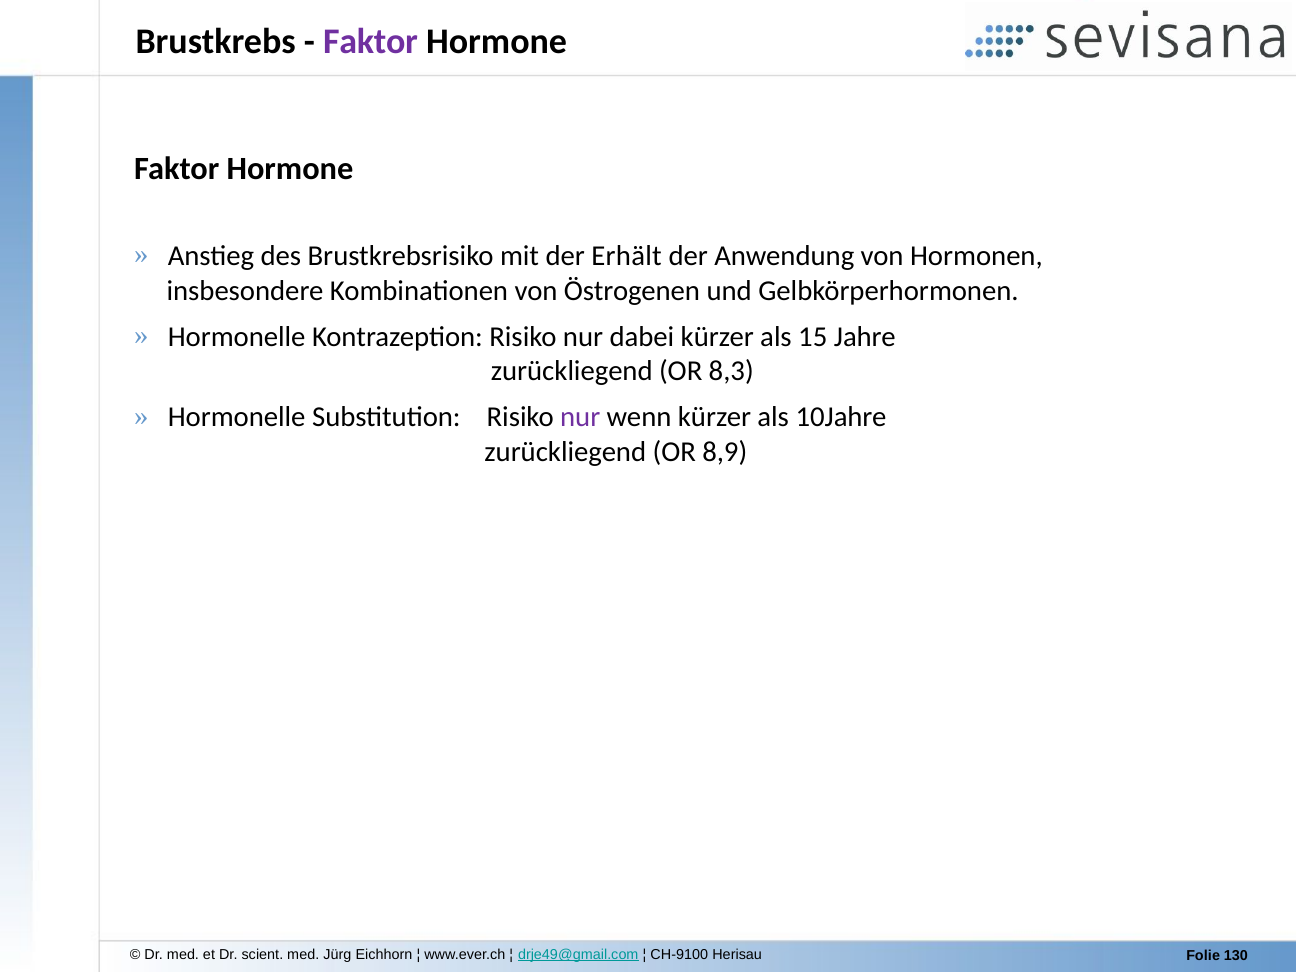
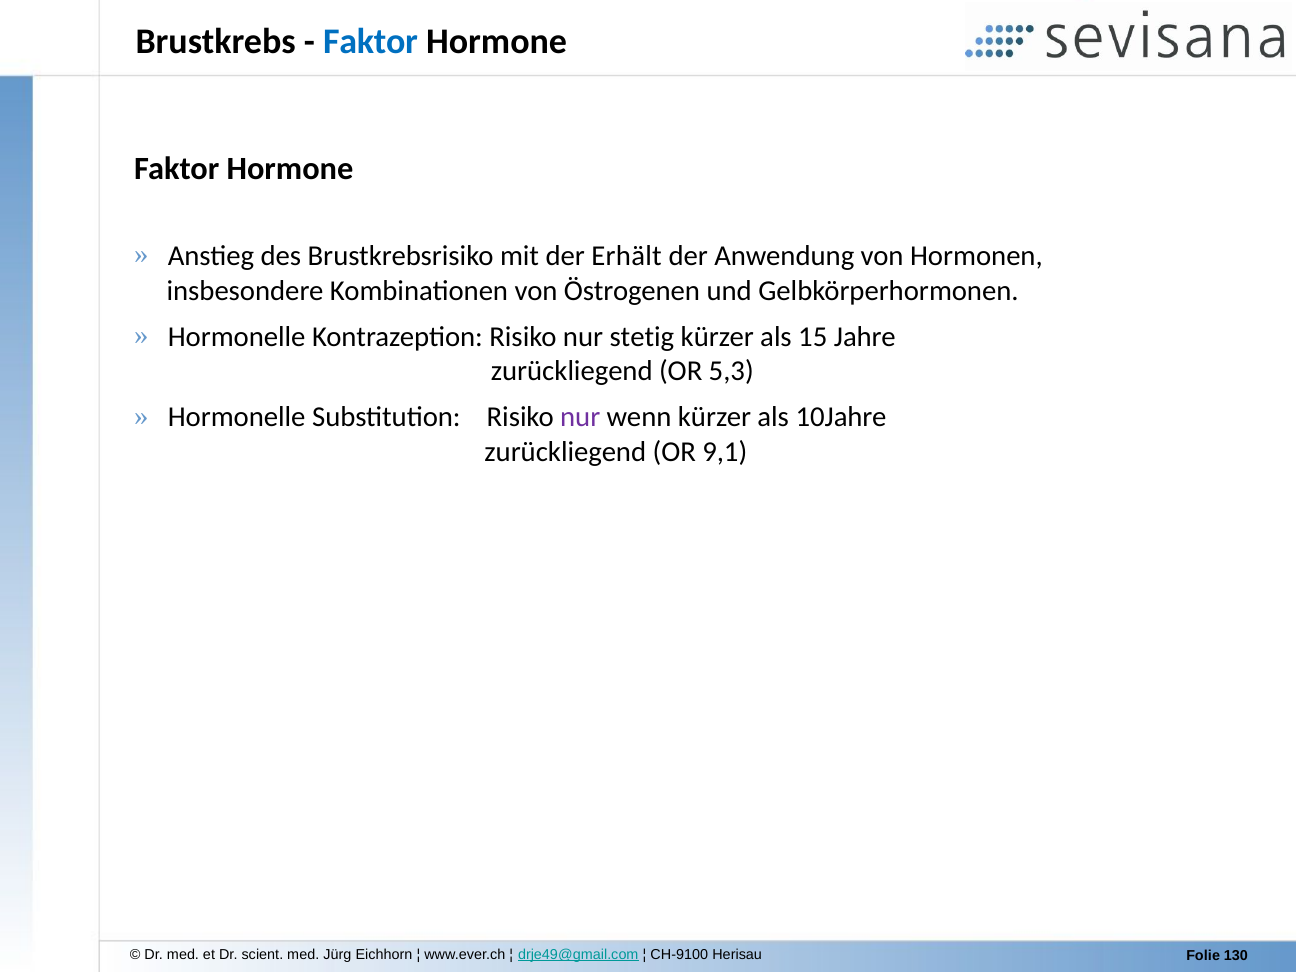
Faktor at (371, 41) colour: purple -> blue
dabei: dabei -> stetig
8,3: 8,3 -> 5,3
8,9: 8,9 -> 9,1
